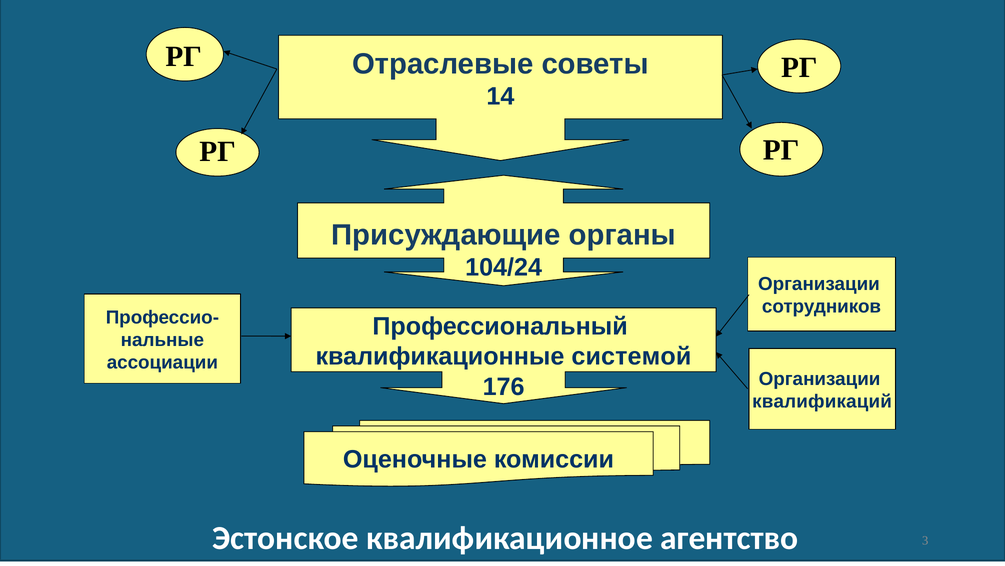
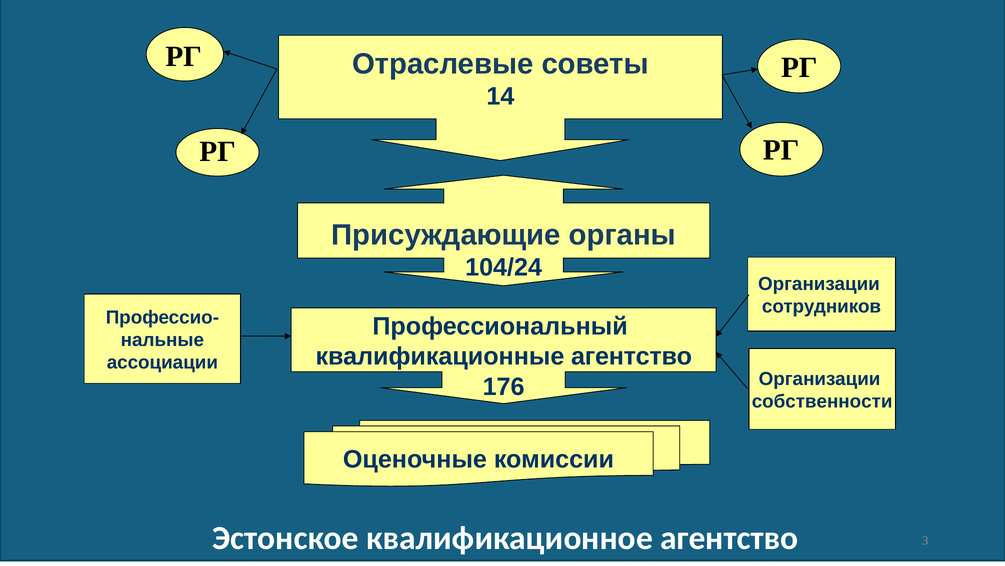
квалификационные системой: системой -> агентство
квалификаций: квалификаций -> собственности
